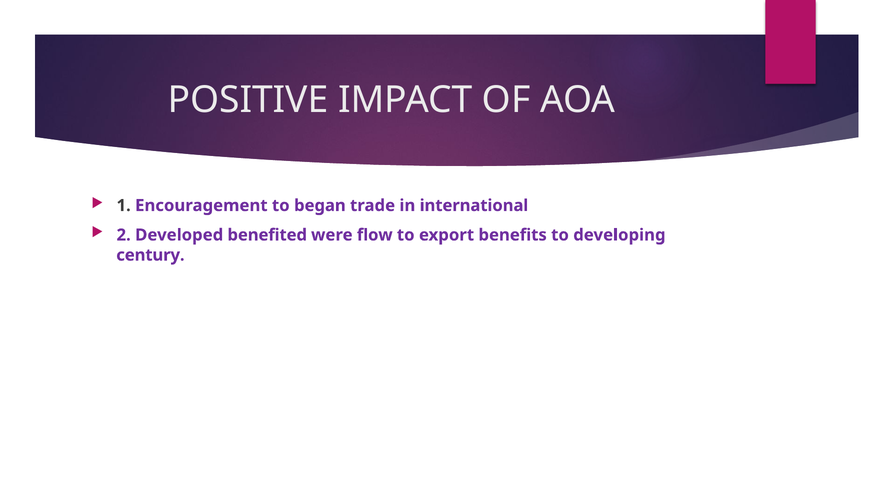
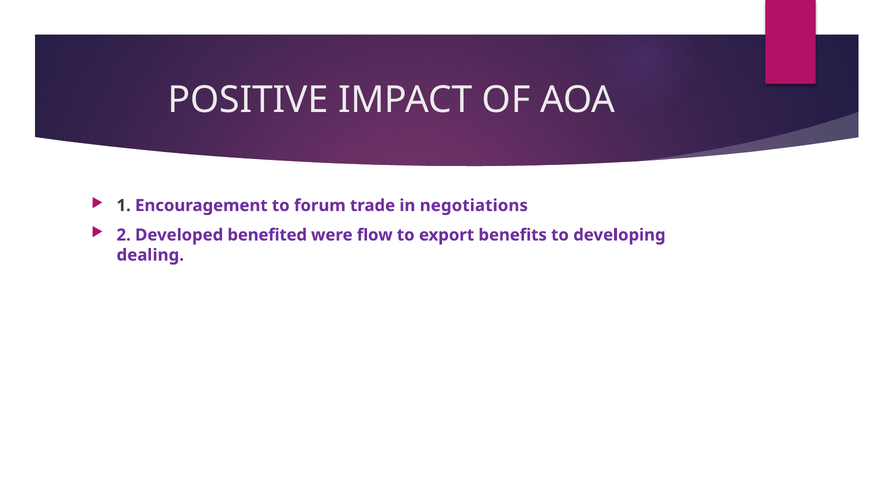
began: began -> forum
international: international -> negotiations
century: century -> dealing
